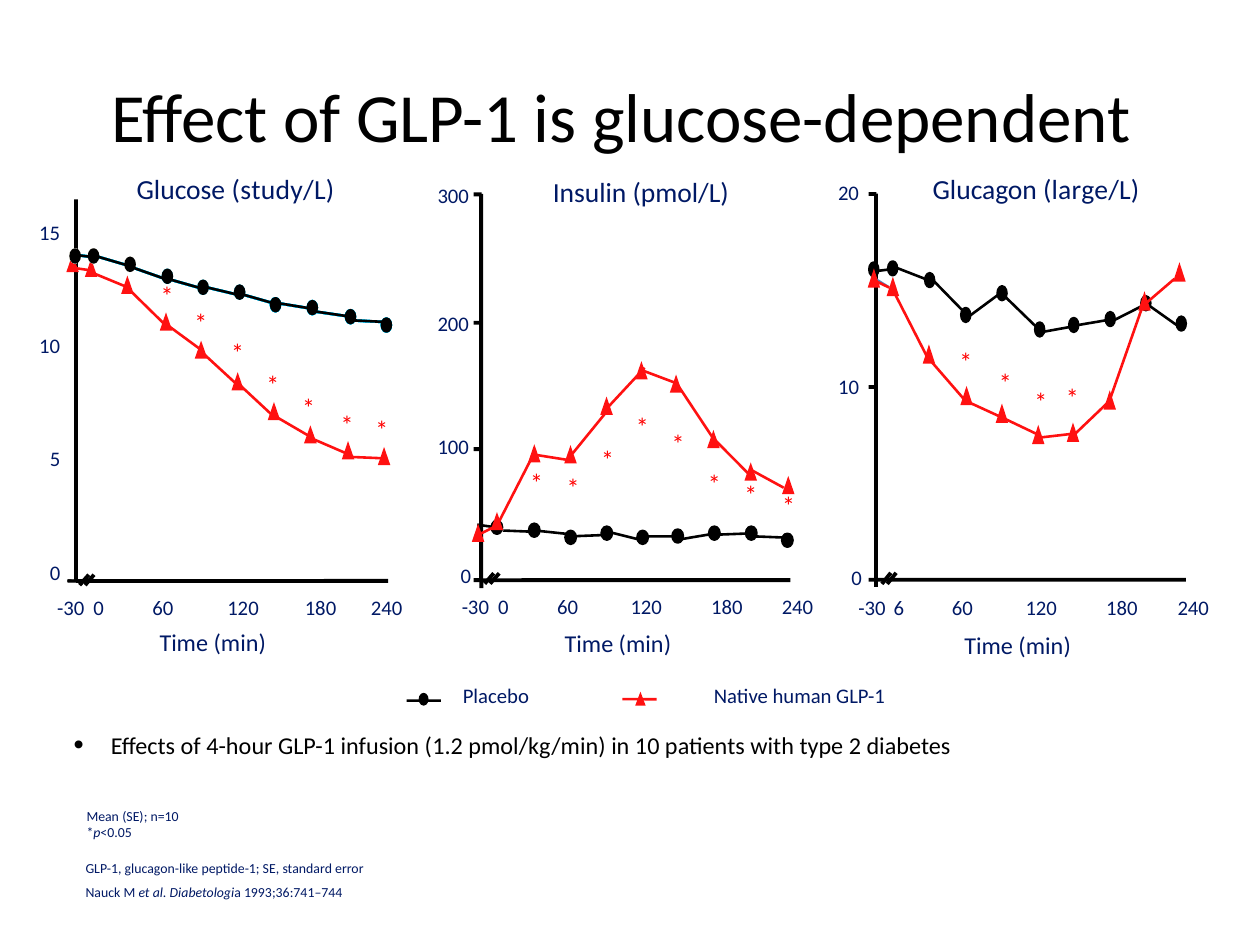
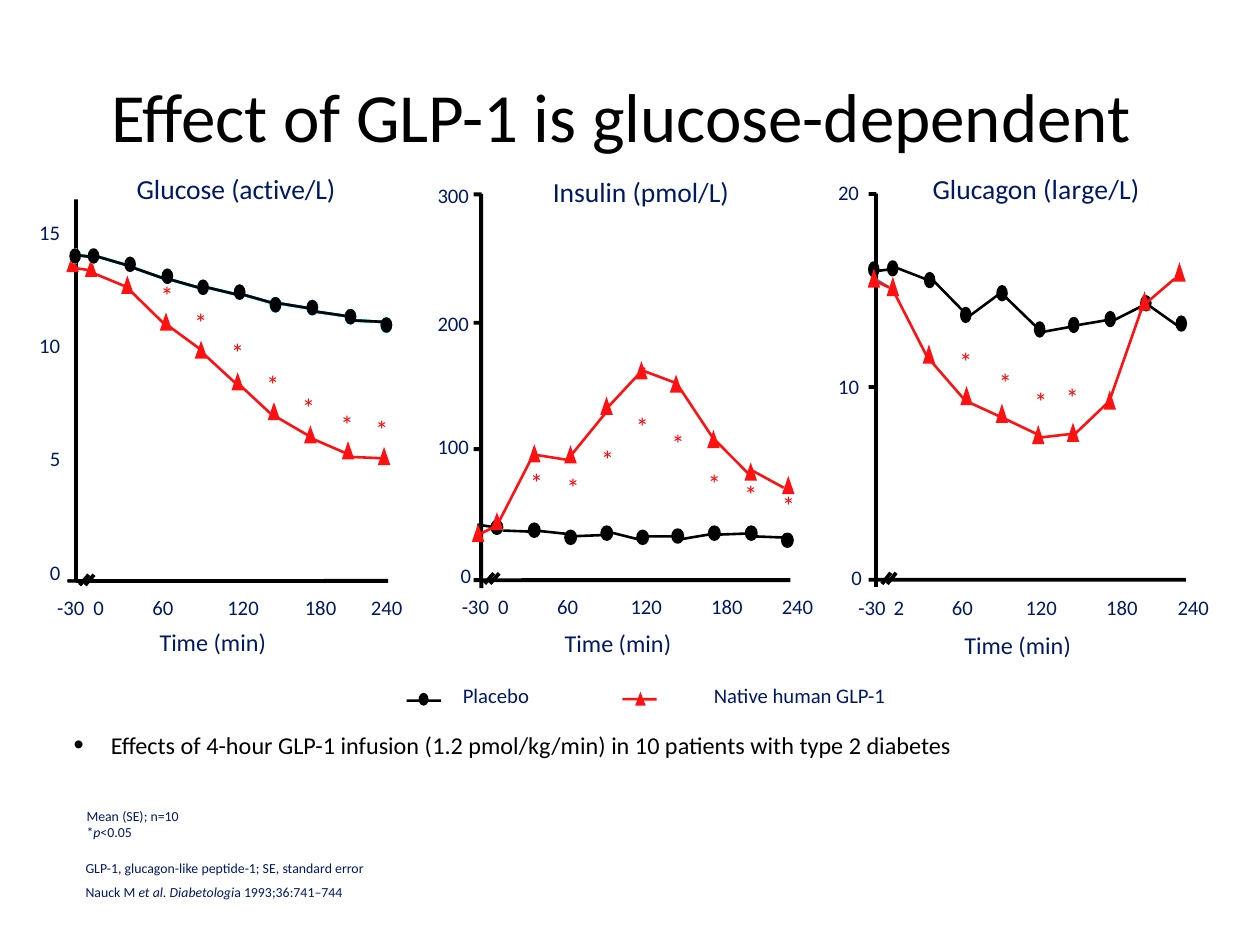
study/L: study/L -> active/L
-30 6: 6 -> 2
